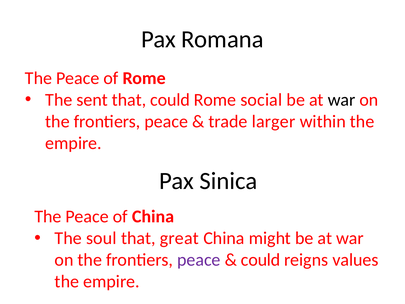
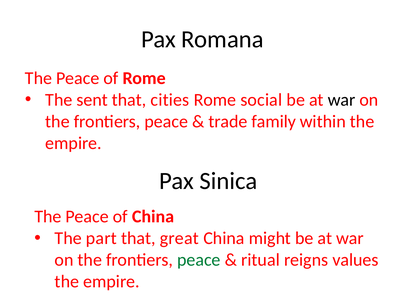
that could: could -> cities
larger: larger -> family
soul: soul -> part
peace at (199, 260) colour: purple -> green
could at (261, 260): could -> ritual
